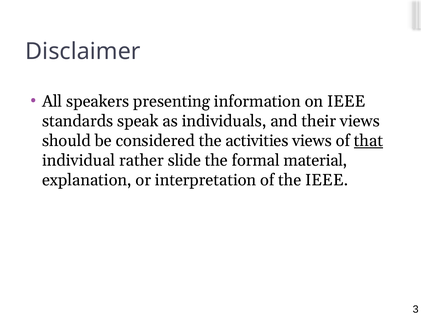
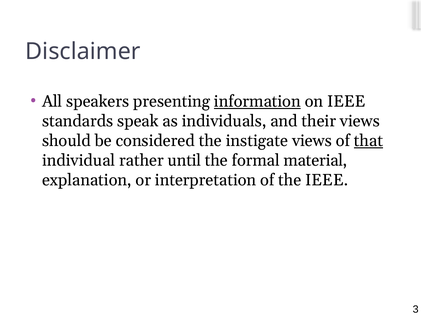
information underline: none -> present
activities: activities -> instigate
slide: slide -> until
